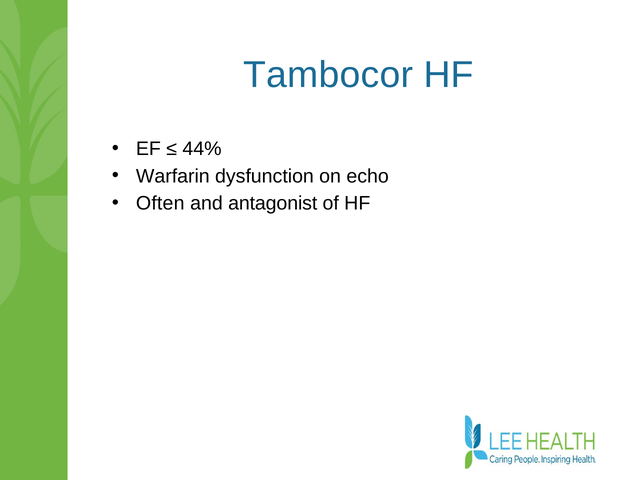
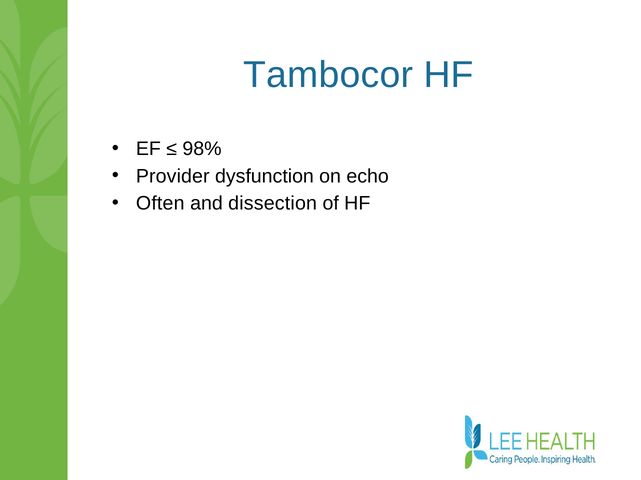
44%: 44% -> 98%
Warfarin: Warfarin -> Provider
antagonist: antagonist -> dissection
